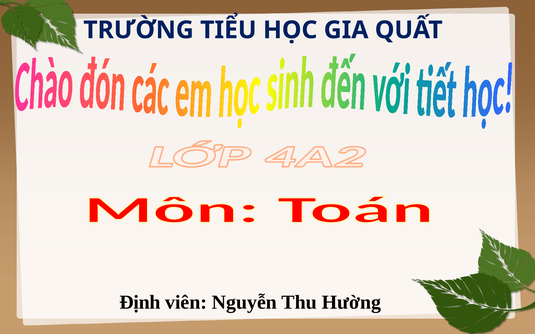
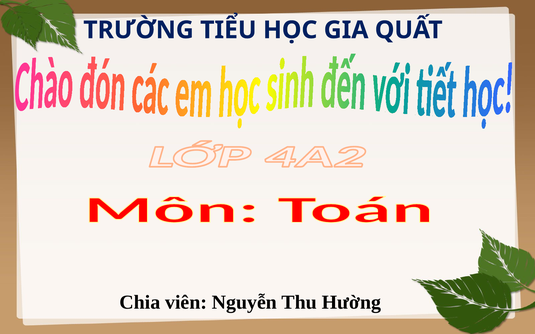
Định: Định -> Chia
